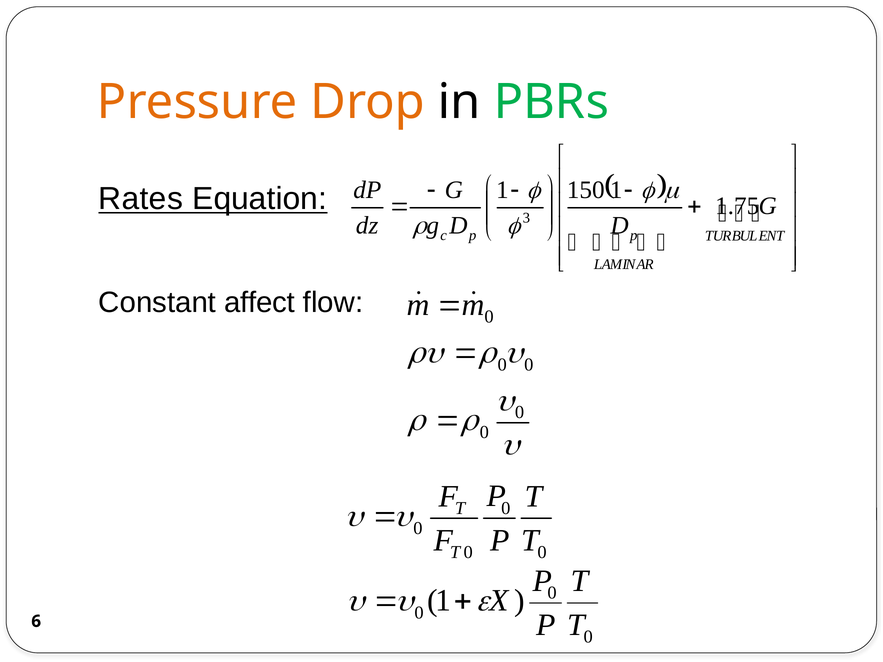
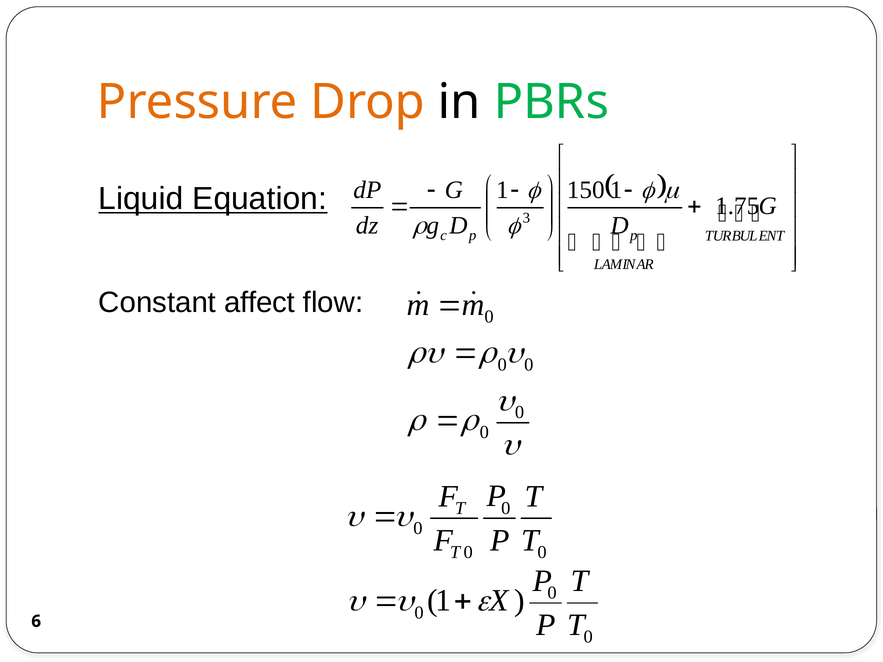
Rates: Rates -> Liquid
